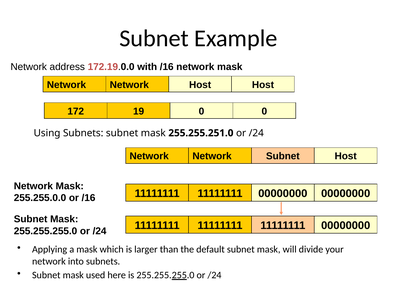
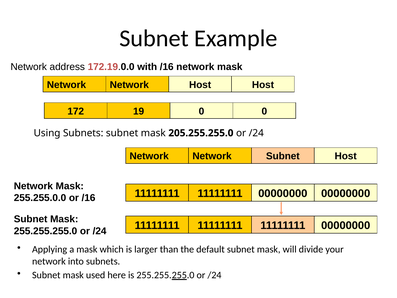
255.255.251.0: 255.255.251.0 -> 205.255.255.0
